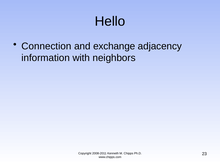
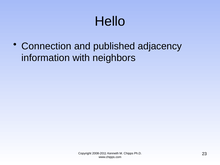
exchange: exchange -> published
